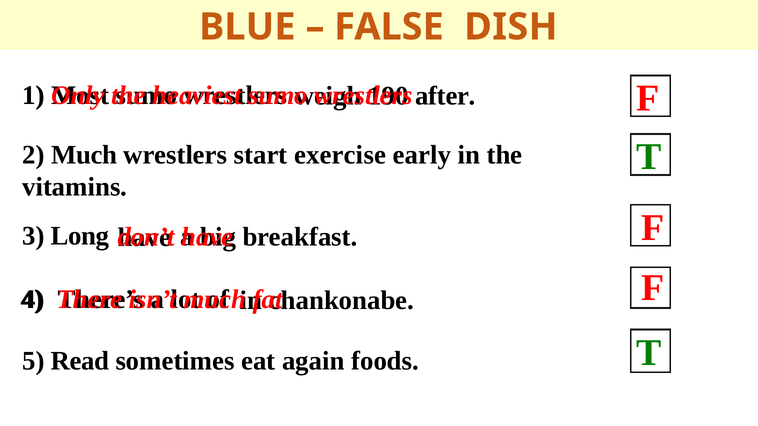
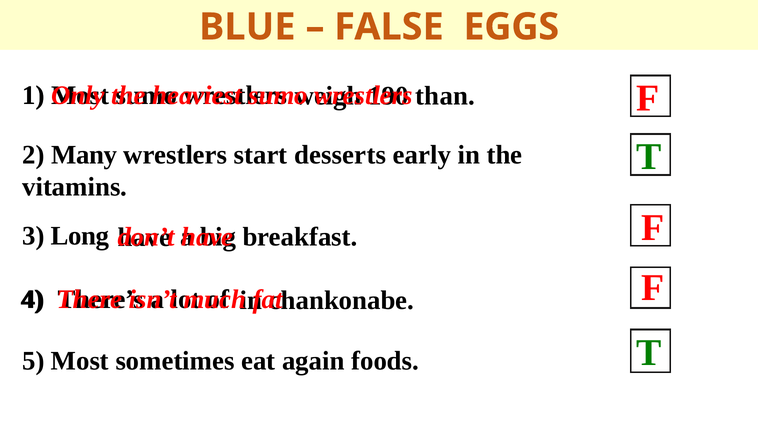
DISH: DISH -> EGGS
after: after -> than
2 Much: Much -> Many
exercise: exercise -> desserts
5 Read: Read -> Most
